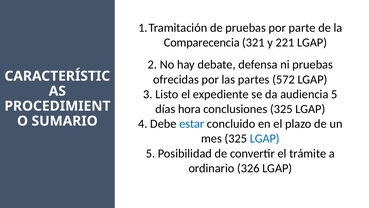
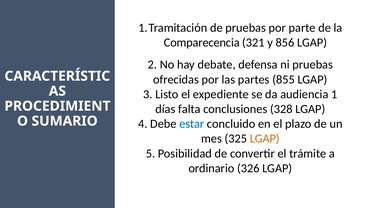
221: 221 -> 856
572: 572 -> 855
audiencia 5: 5 -> 1
hora: hora -> falta
conclusiones 325: 325 -> 328
LGAP at (265, 138) colour: blue -> orange
